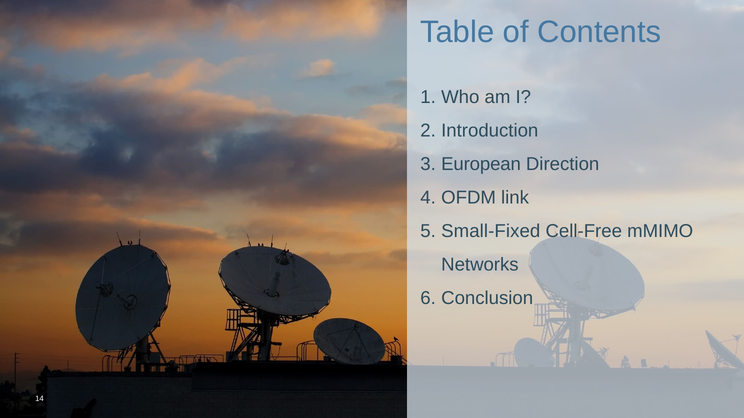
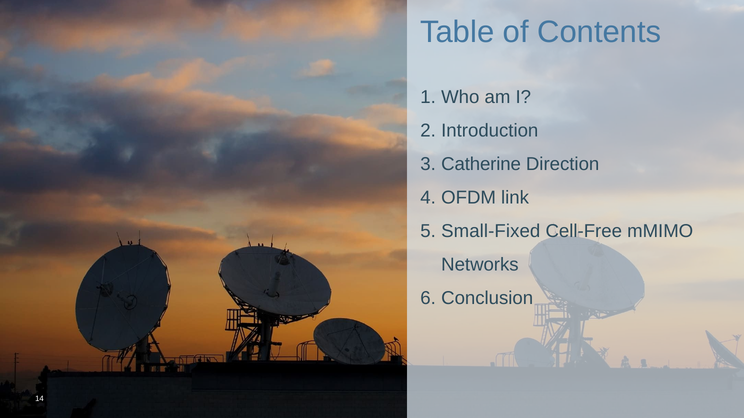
European: European -> Catherine
